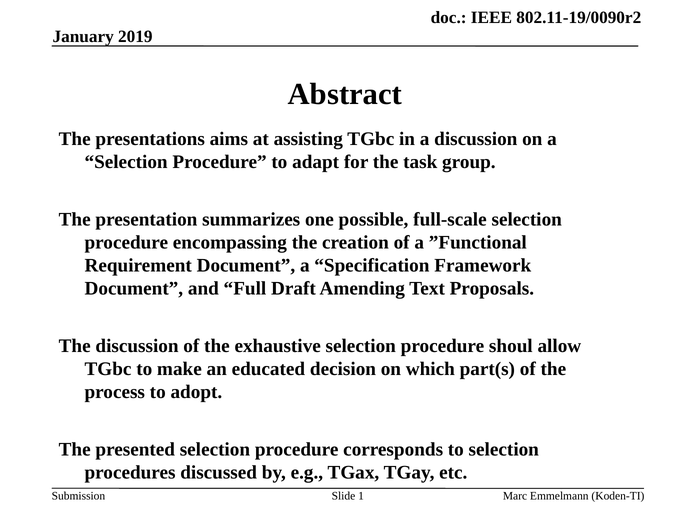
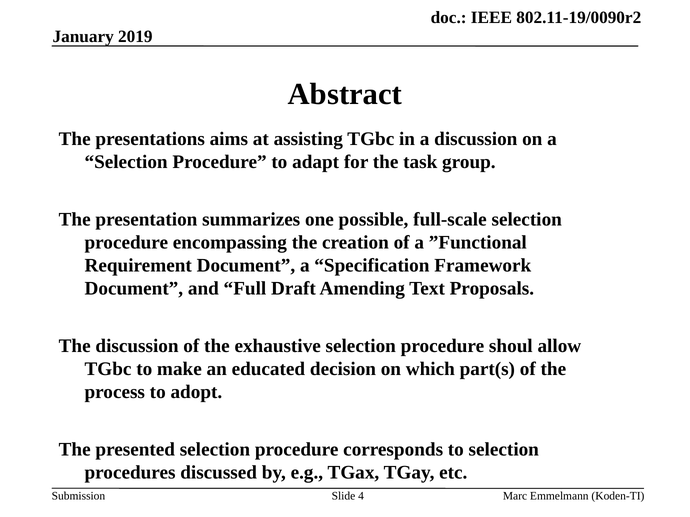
1: 1 -> 4
